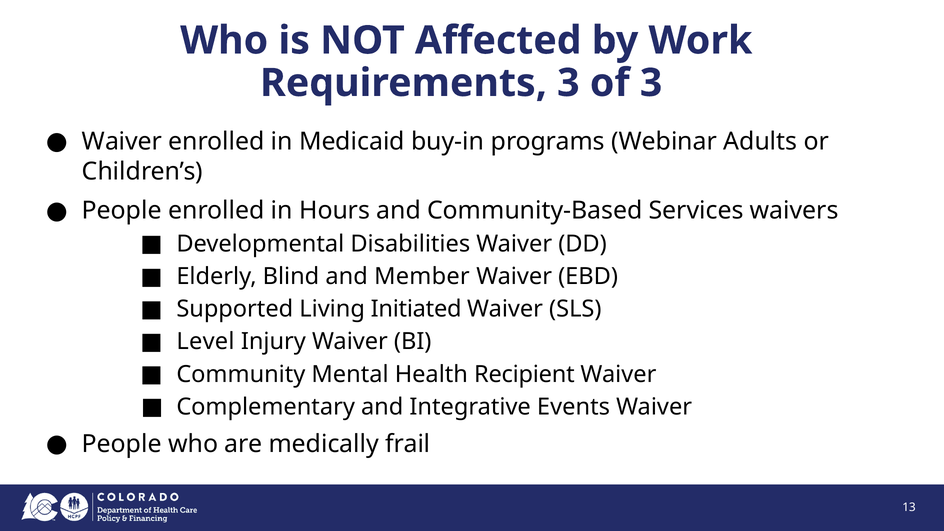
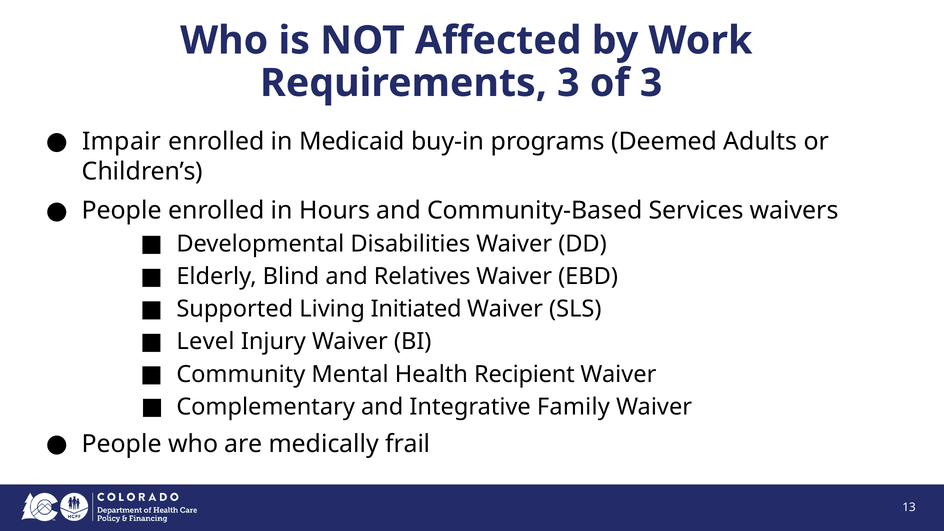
Waiver at (122, 142): Waiver -> Impair
Webinar: Webinar -> Deemed
Member: Member -> Relatives
Events: Events -> Family
